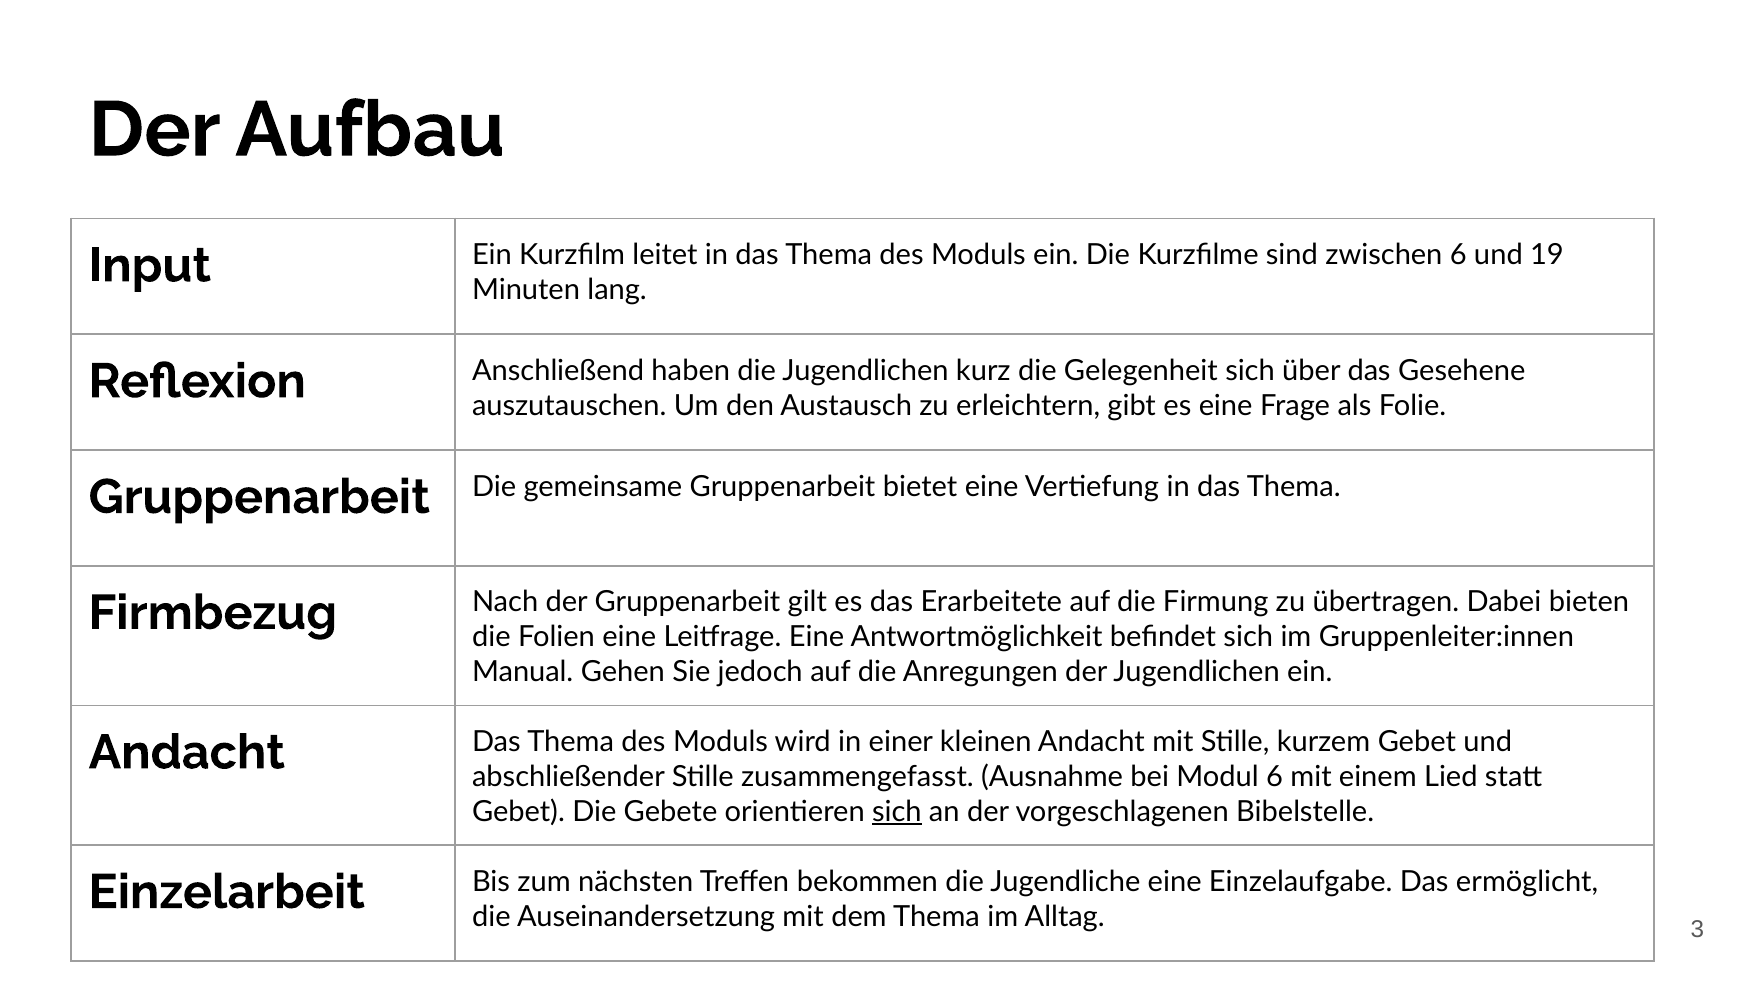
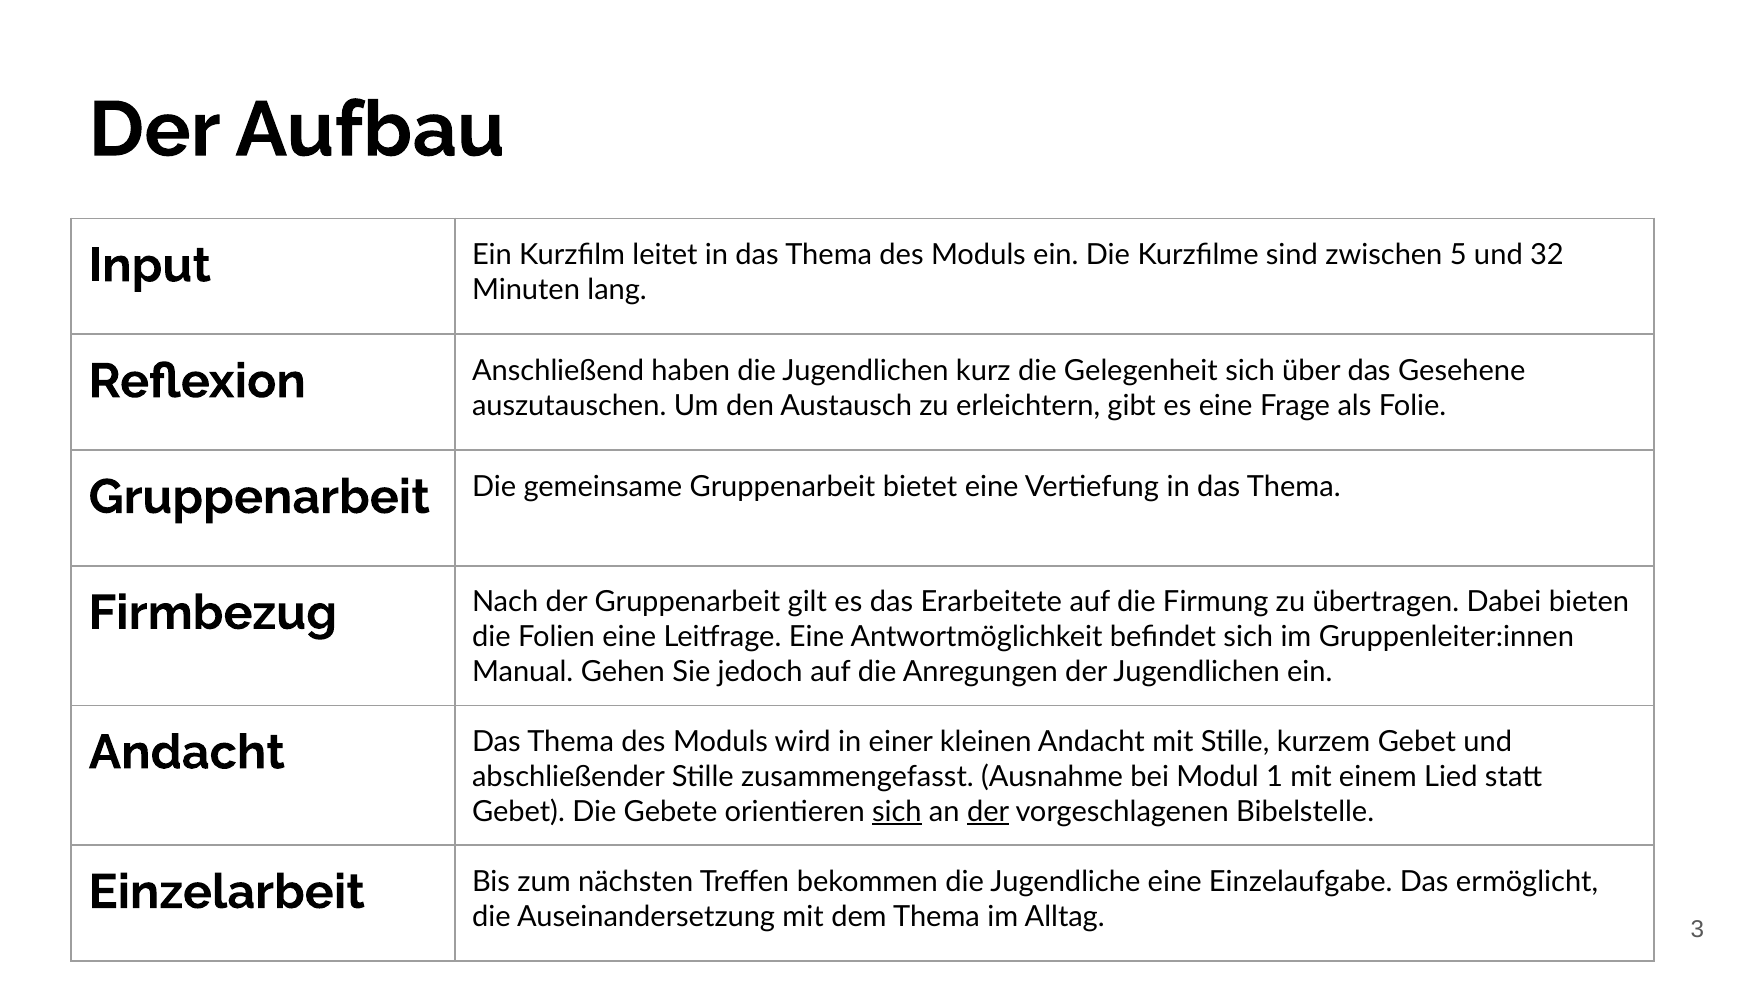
zwischen 6: 6 -> 5
19: 19 -> 32
Modul 6: 6 -> 1
der at (988, 811) underline: none -> present
